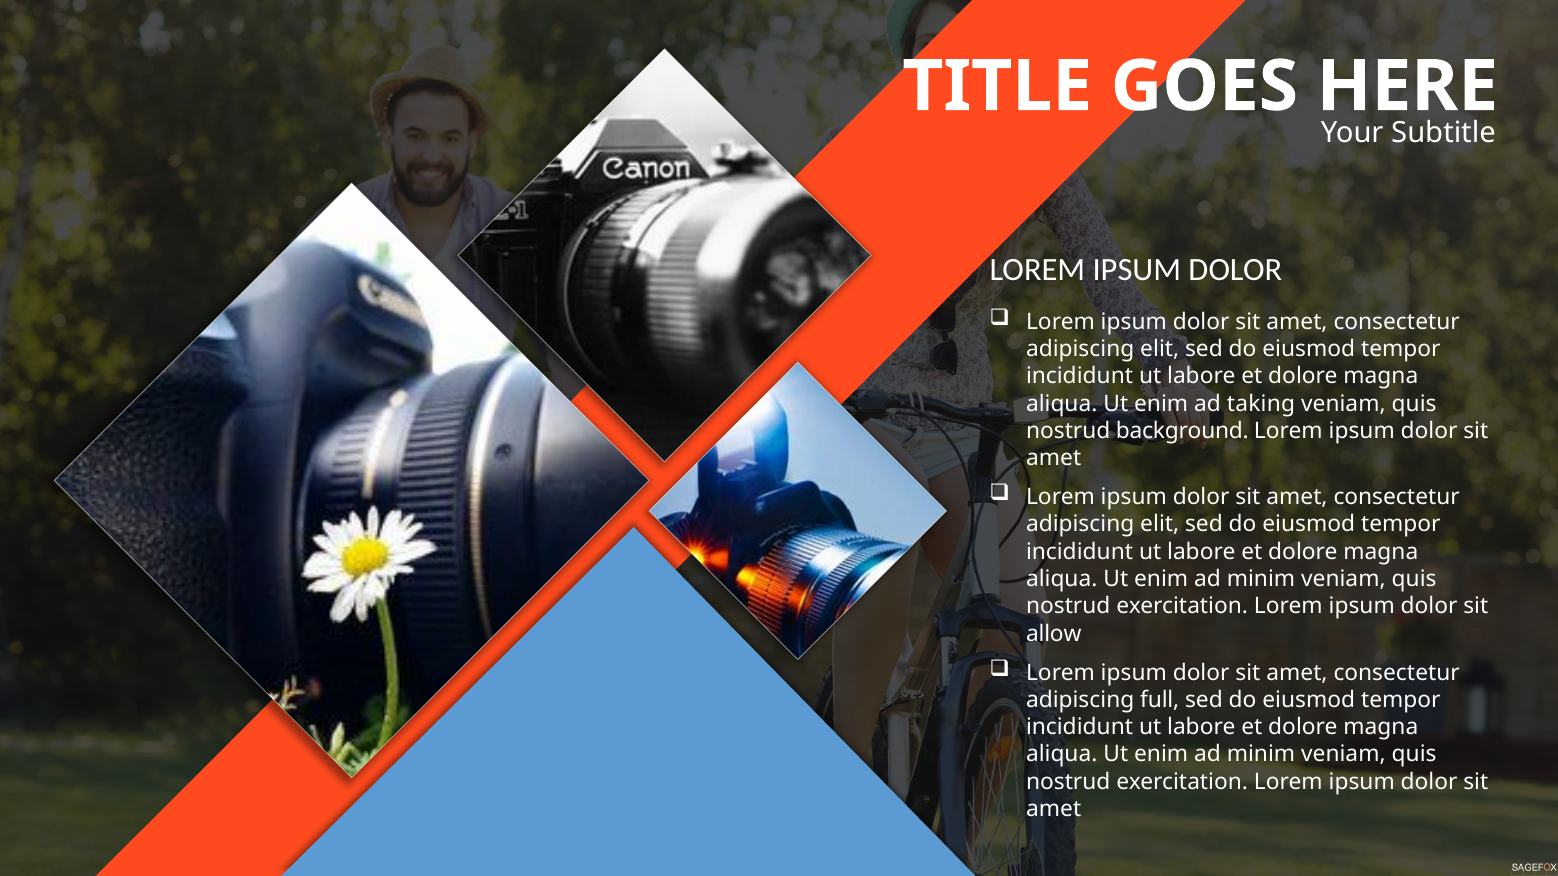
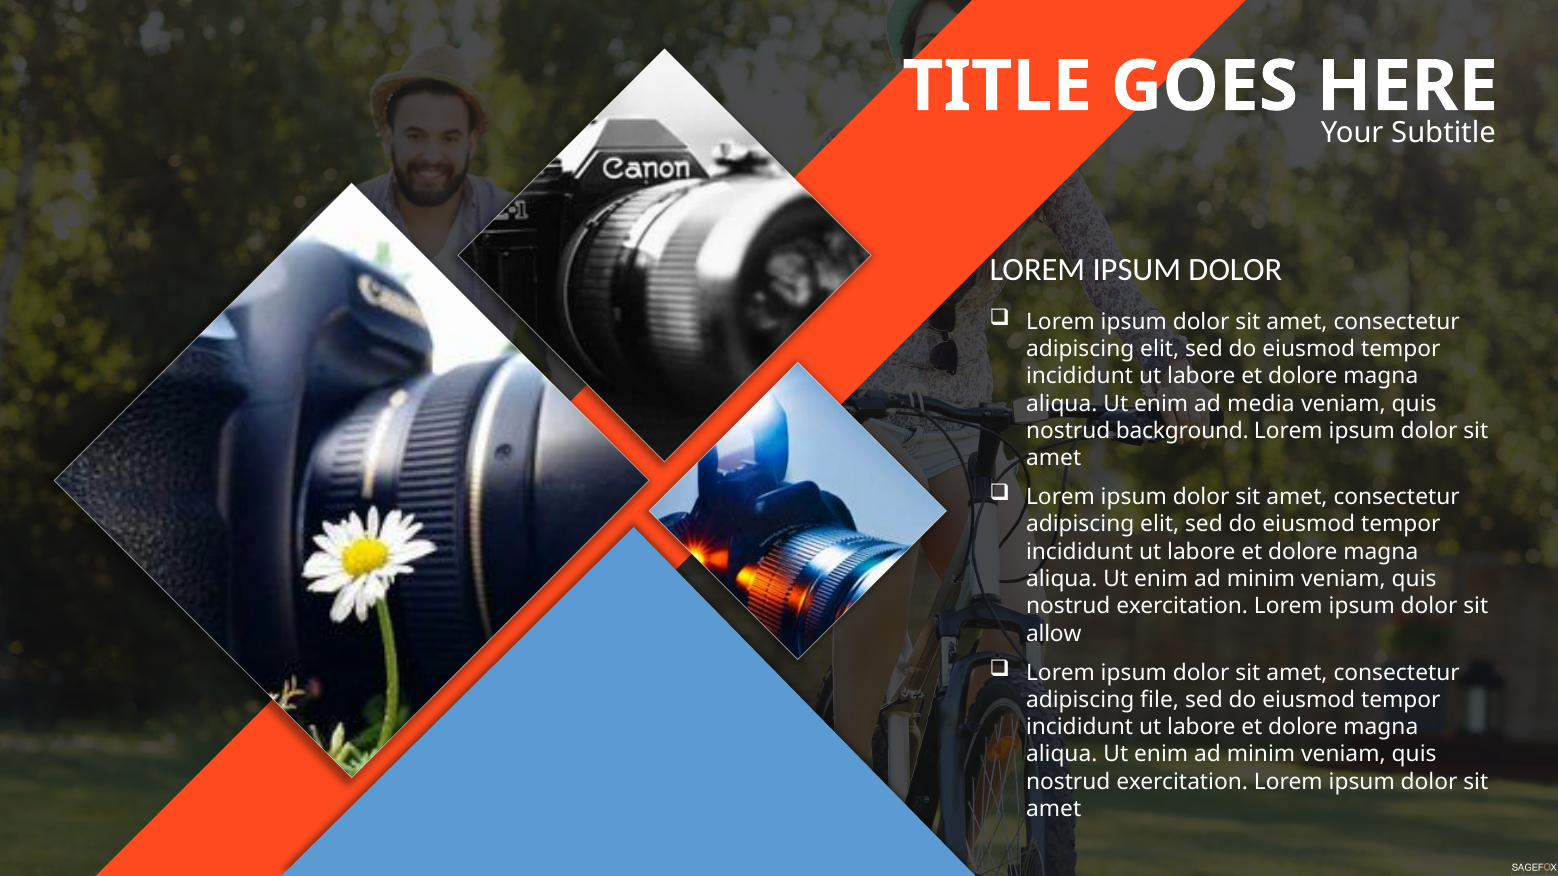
taking: taking -> media
full: full -> file
